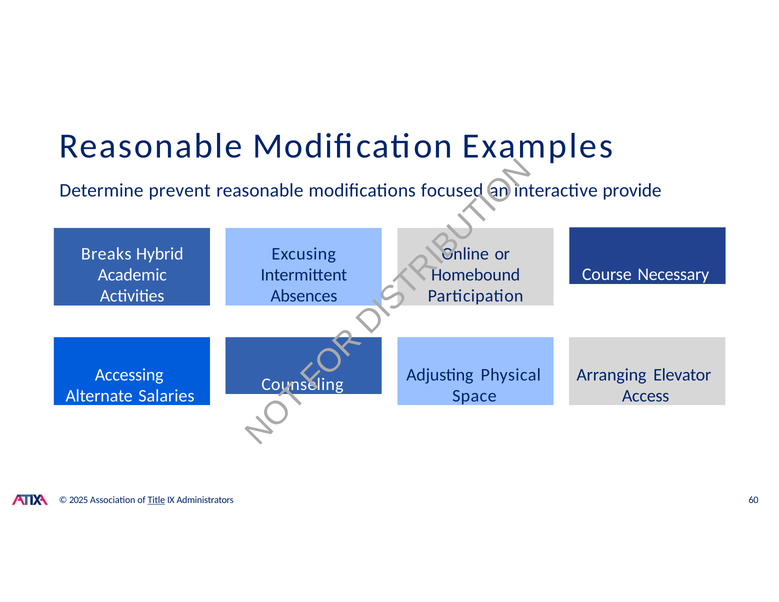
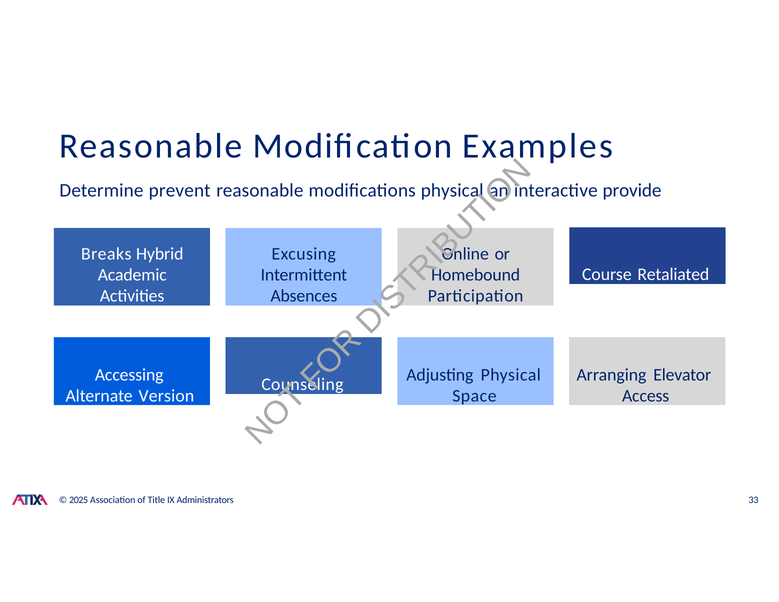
modifications focused: focused -> physical
Necessary: Necessary -> Retaliated
Salaries: Salaries -> Version
Title underline: present -> none
60: 60 -> 33
